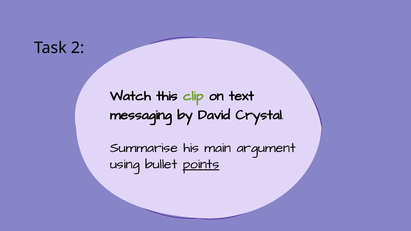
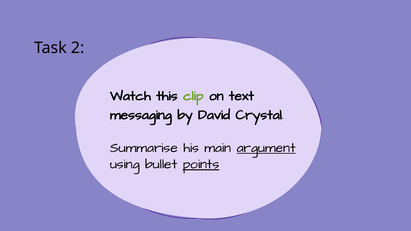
argument underline: none -> present
